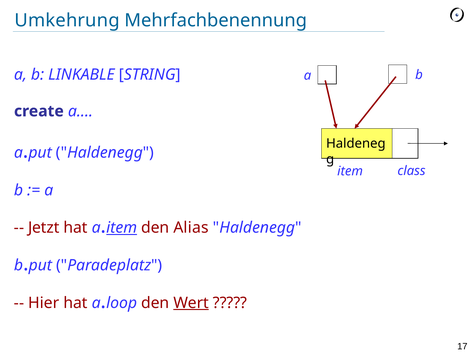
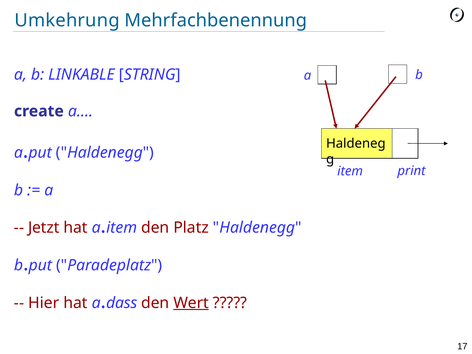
class: class -> print
item at (122, 228) underline: present -> none
Alias: Alias -> Platz
loop: loop -> dass
